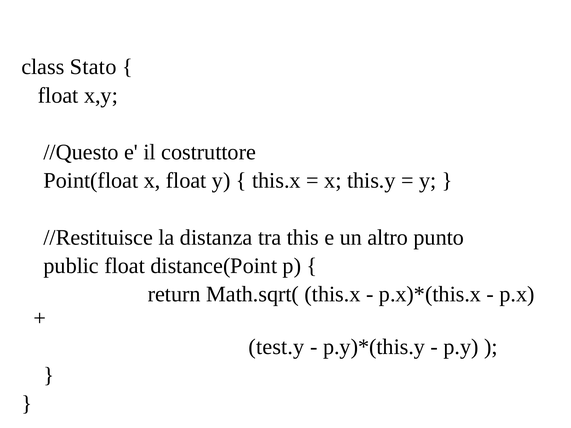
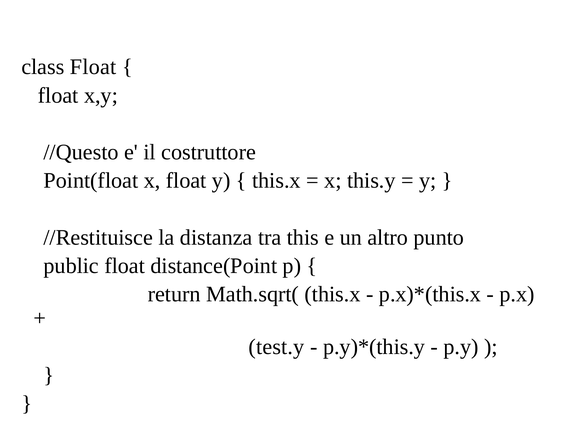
class Stato: Stato -> Float
